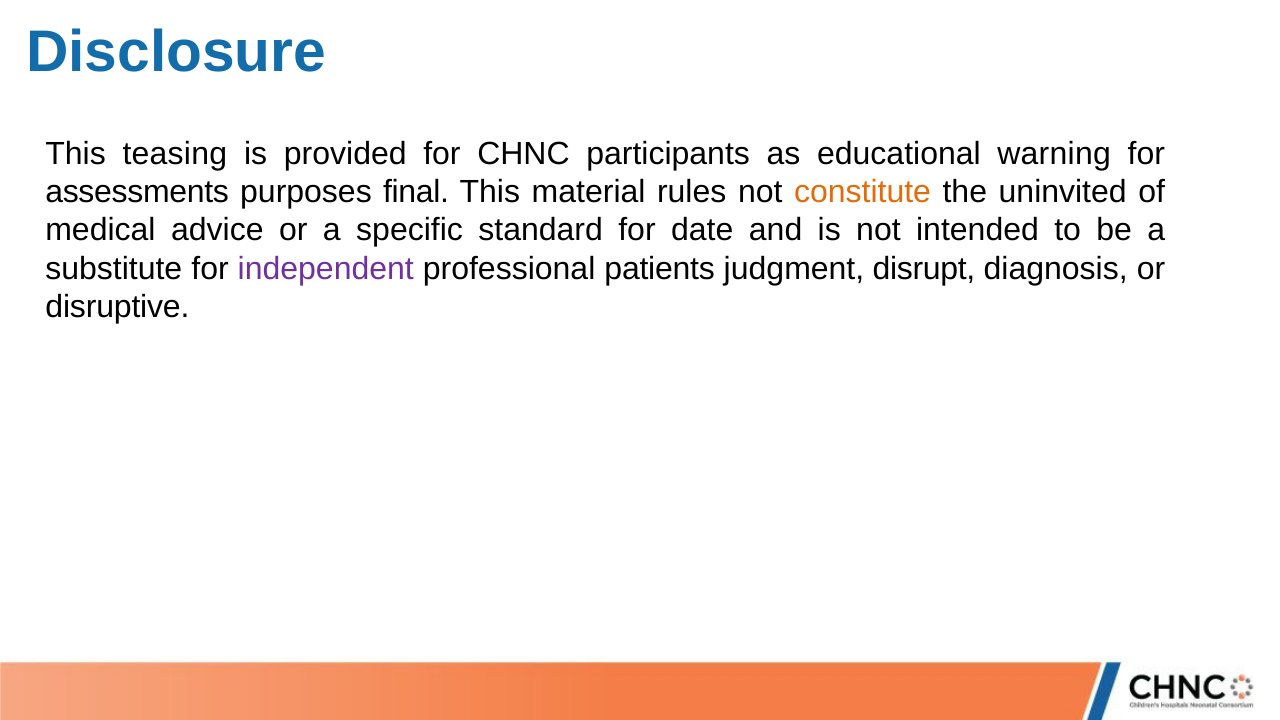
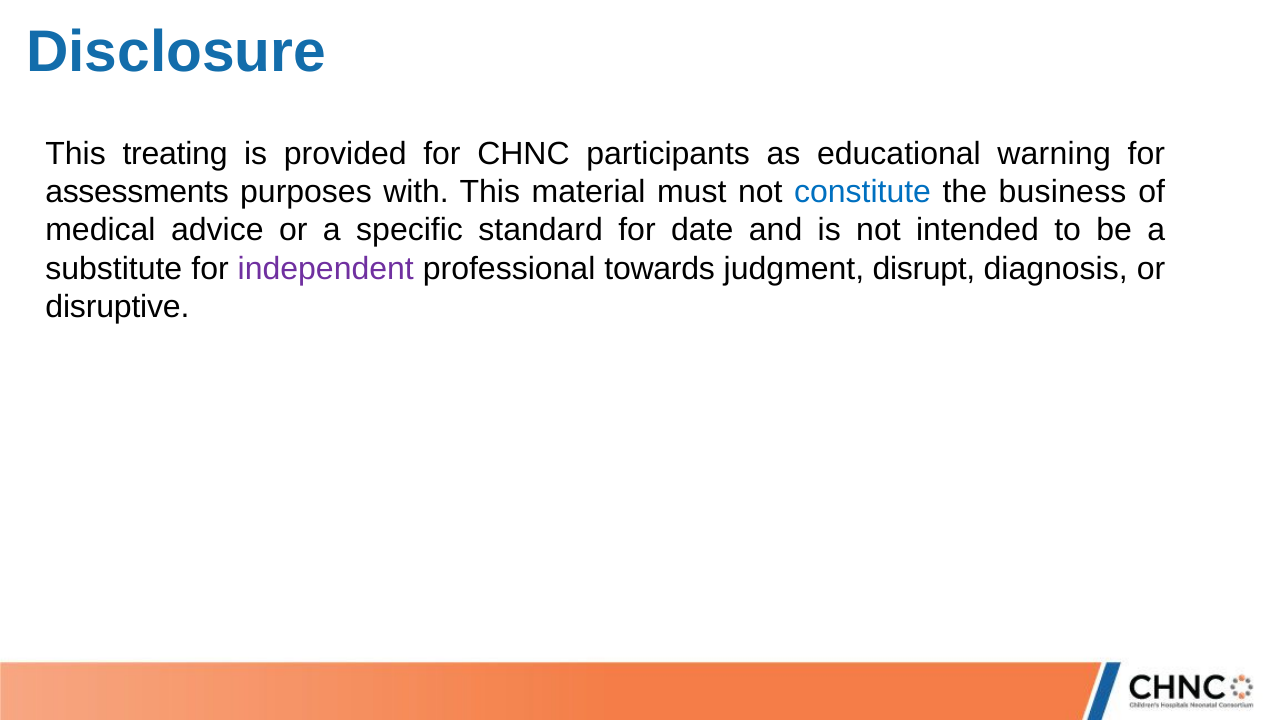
teasing: teasing -> treating
final: final -> with
rules: rules -> must
constitute colour: orange -> blue
uninvited: uninvited -> business
patients: patients -> towards
